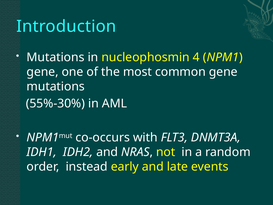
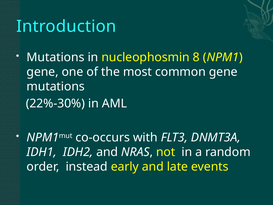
4: 4 -> 8
55%-30%: 55%-30% -> 22%-30%
